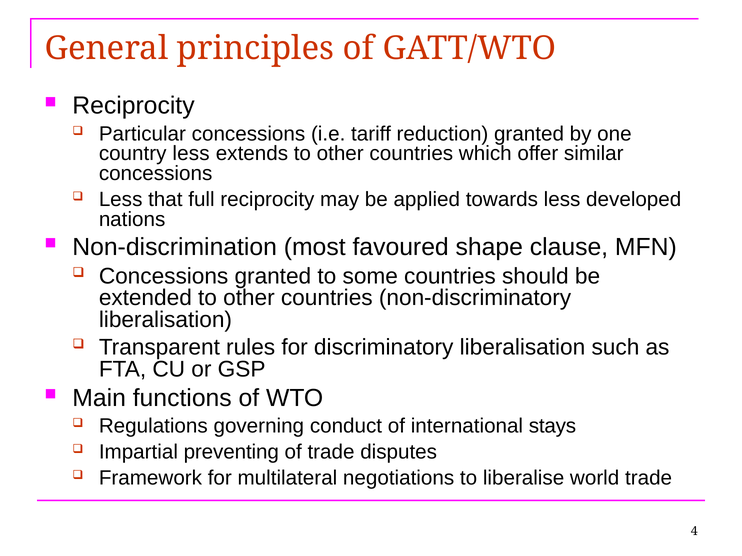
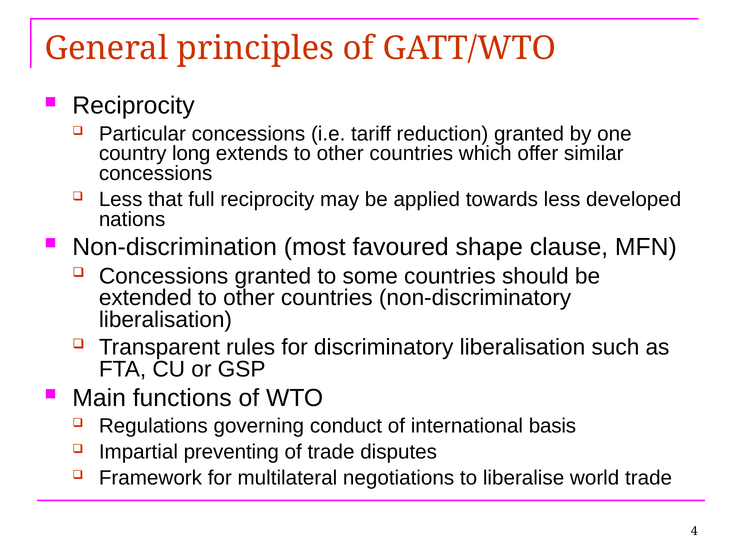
country less: less -> long
stays: stays -> basis
